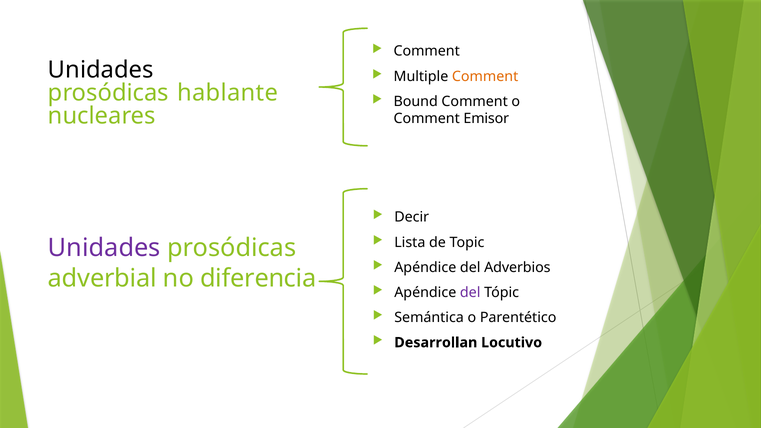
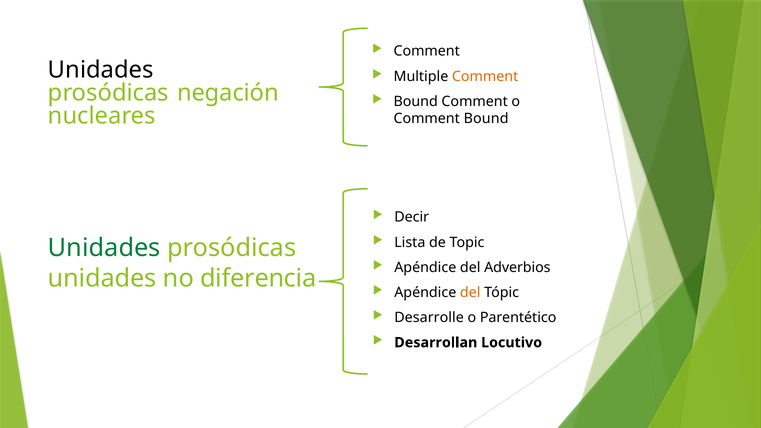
hablante: hablante -> negación
Comment Emisor: Emisor -> Bound
Unidades at (104, 248) colour: purple -> green
adverbial at (102, 278): adverbial -> unidades
del at (470, 292) colour: purple -> orange
Semántica: Semántica -> Desarrolle
